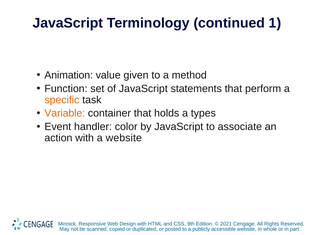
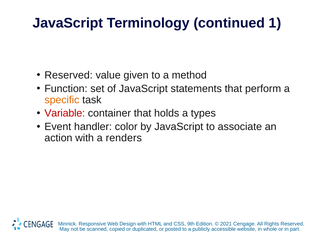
Animation at (69, 75): Animation -> Reserved
Variable colour: orange -> red
a website: website -> renders
